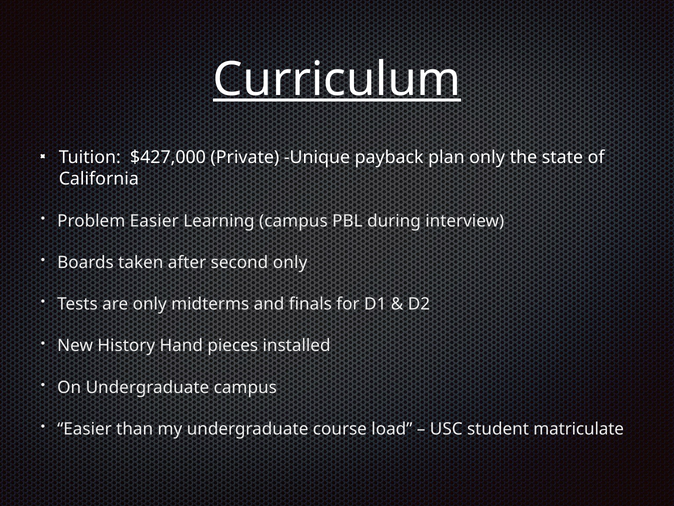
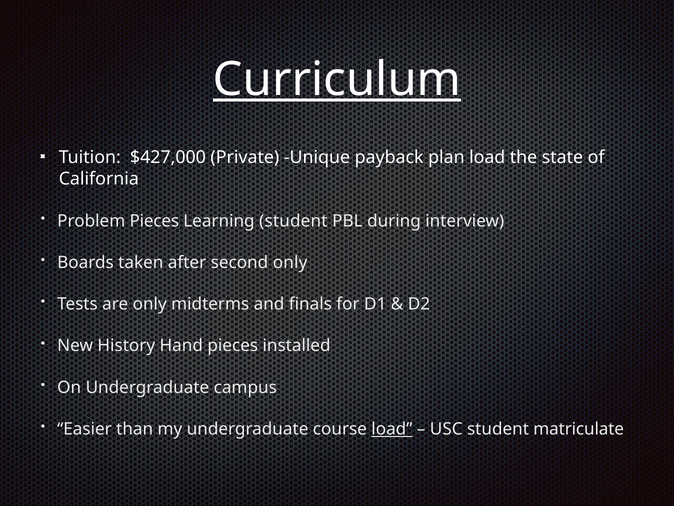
plan only: only -> load
Problem Easier: Easier -> Pieces
Learning campus: campus -> student
load at (392, 429) underline: none -> present
